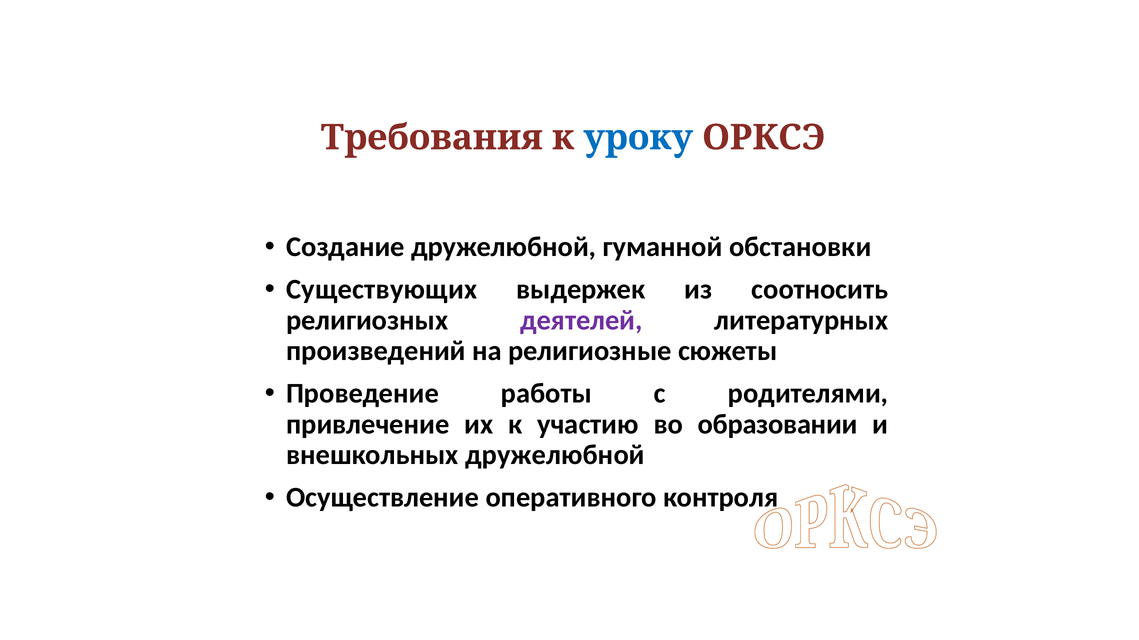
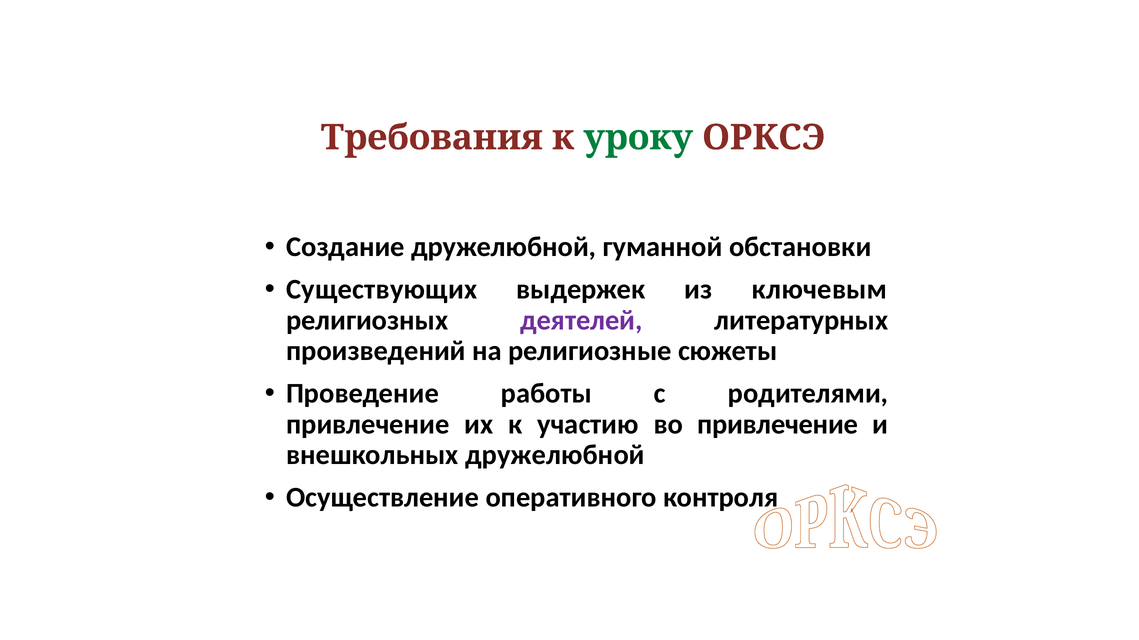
уроку colour: blue -> green
соотносить: соотносить -> ключевым
во образовании: образовании -> привлечение
